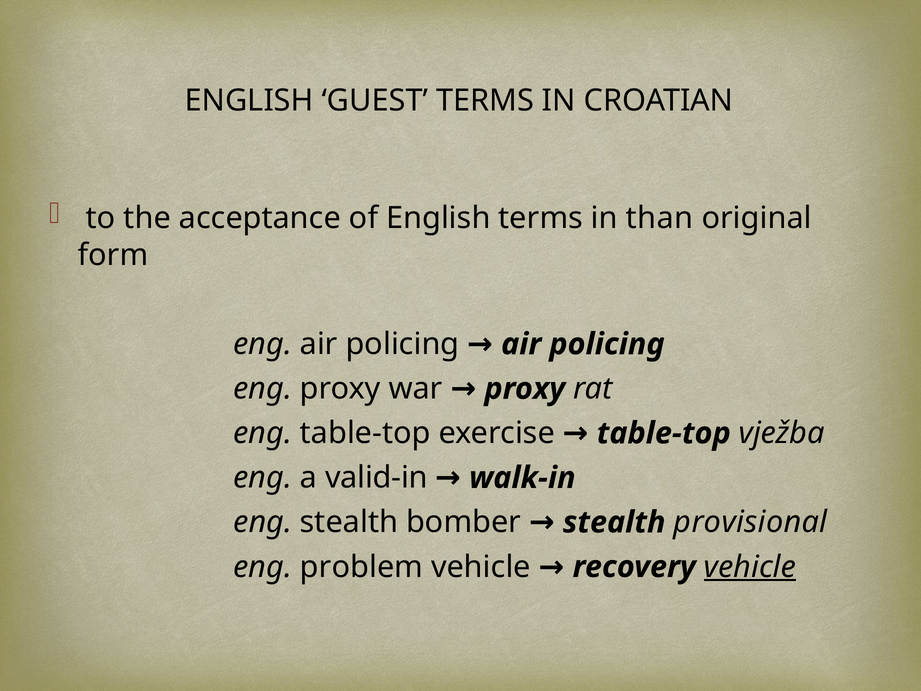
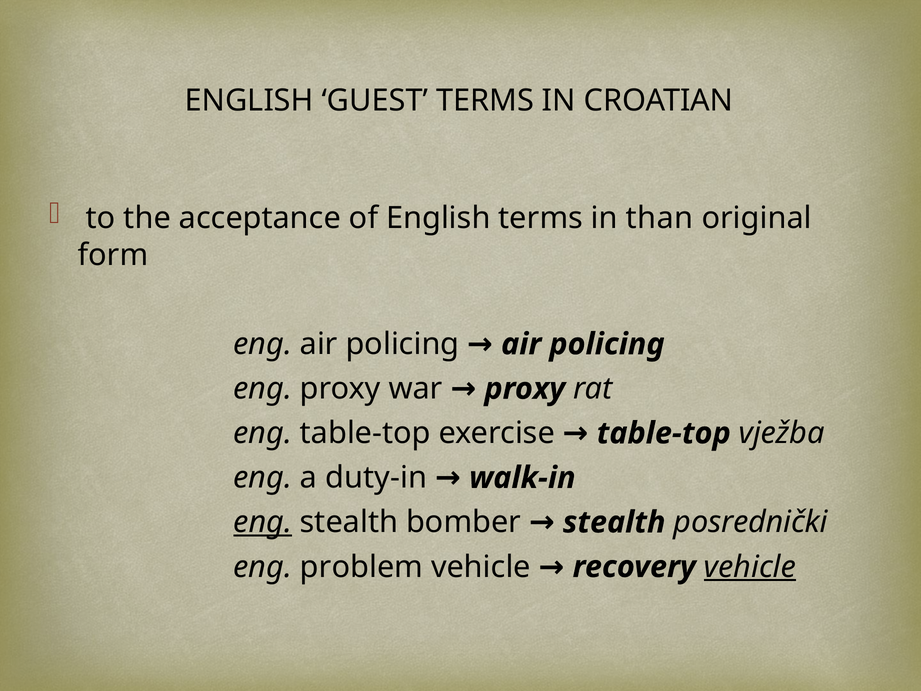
valid-in: valid-in -> duty-in
eng at (263, 522) underline: none -> present
provisional: provisional -> posrednički
